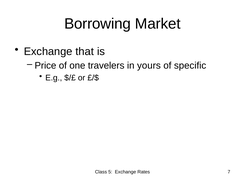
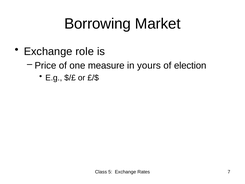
that: that -> role
travelers: travelers -> measure
specific: specific -> election
